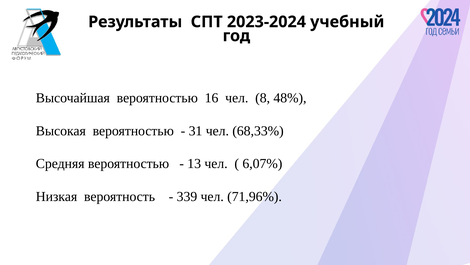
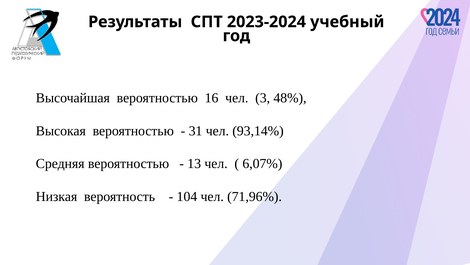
8: 8 -> 3
68,33%: 68,33% -> 93,14%
339: 339 -> 104
